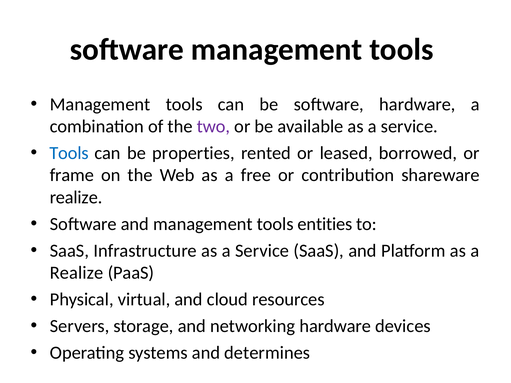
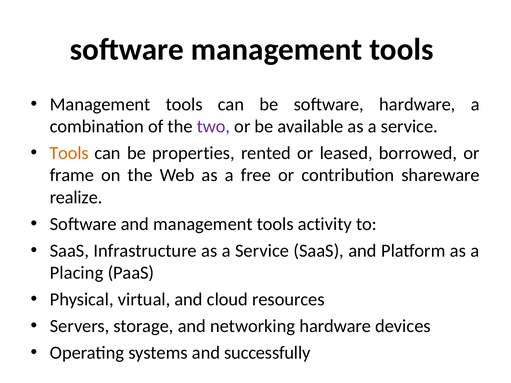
Tools at (69, 153) colour: blue -> orange
entities: entities -> activity
Realize at (77, 273): Realize -> Placing
determines: determines -> successfully
